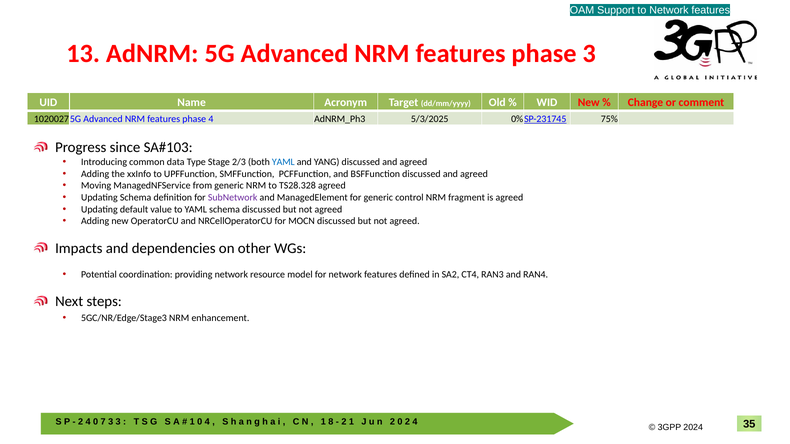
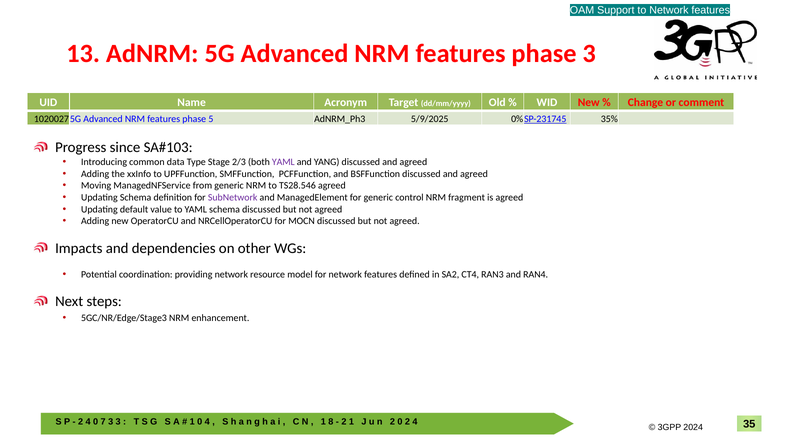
phase 4: 4 -> 5
5/3/2025: 5/3/2025 -> 5/9/2025
75%: 75% -> 35%
YAML at (283, 162) colour: blue -> purple
TS28.328: TS28.328 -> TS28.546
